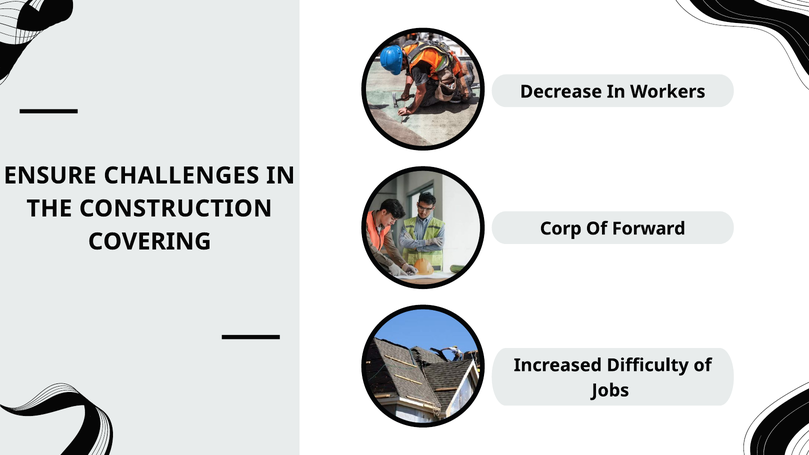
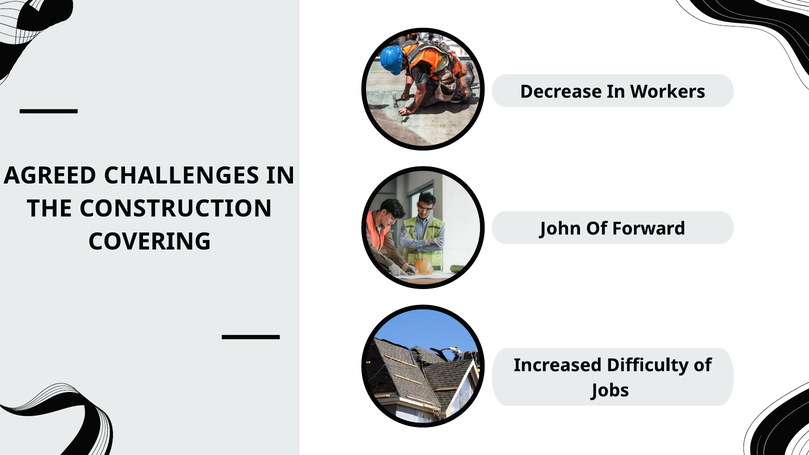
ENSURE: ENSURE -> AGREED
Corp: Corp -> John
